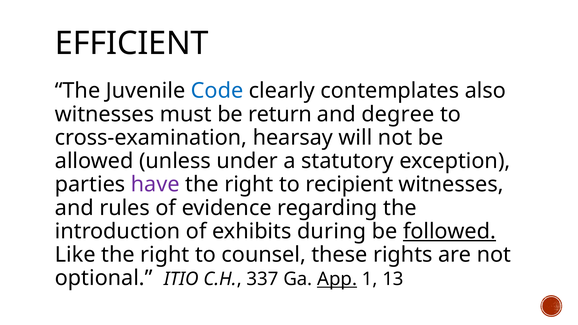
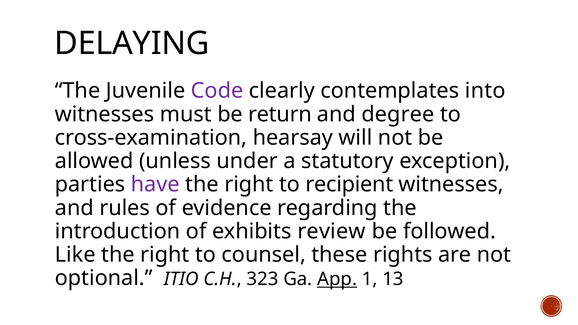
EFFICIENT: EFFICIENT -> DELAYING
Code colour: blue -> purple
also: also -> into
during: during -> review
followed underline: present -> none
337: 337 -> 323
